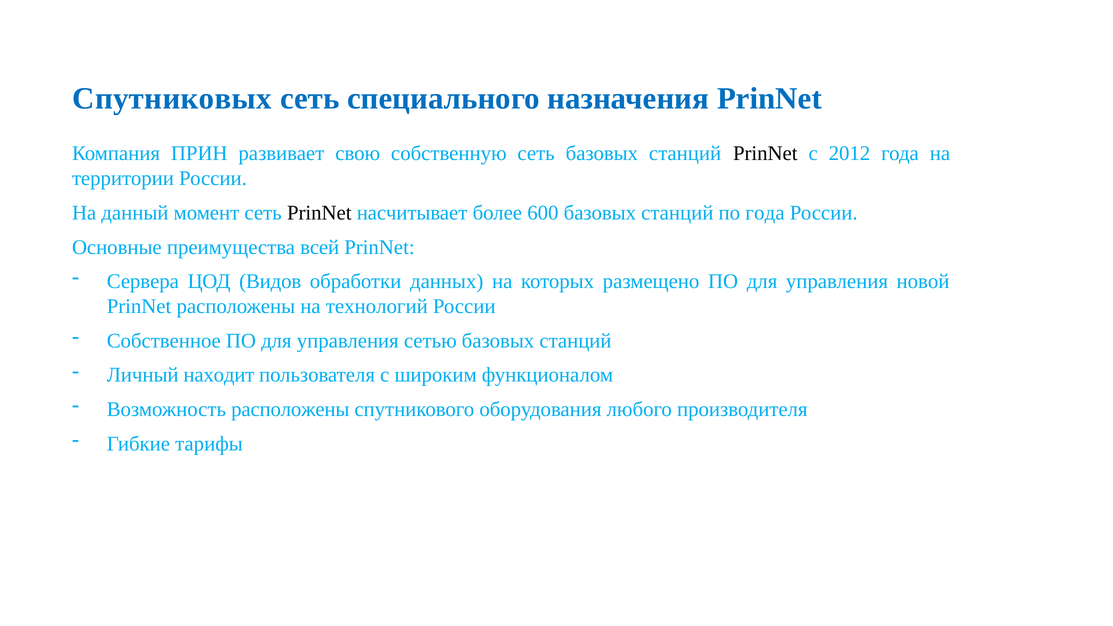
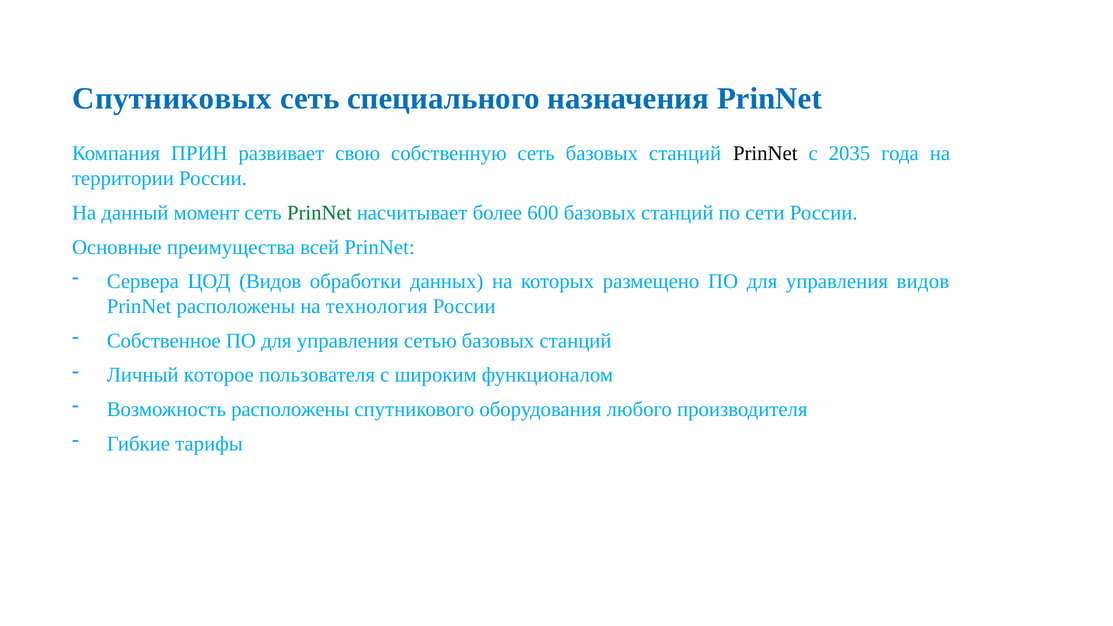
2012: 2012 -> 2035
PrinNet at (319, 213) colour: black -> green
по года: года -> сети
управления новой: новой -> видов
технологий: технологий -> технология
находит: находит -> которое
